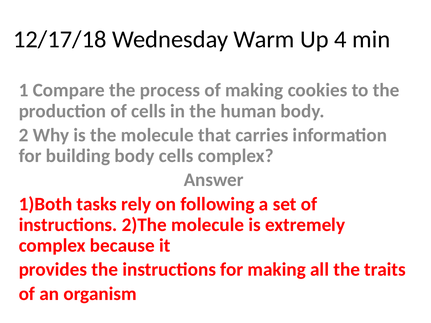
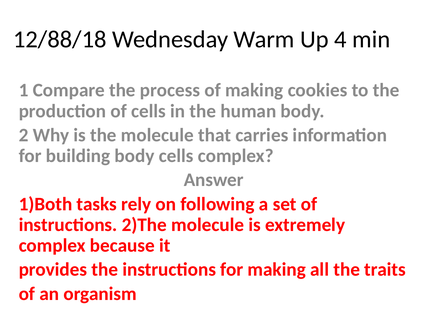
12/17/18: 12/17/18 -> 12/88/18
